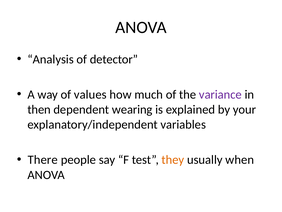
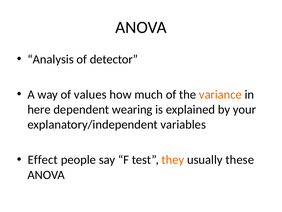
variance colour: purple -> orange
then: then -> here
There: There -> Effect
when: when -> these
